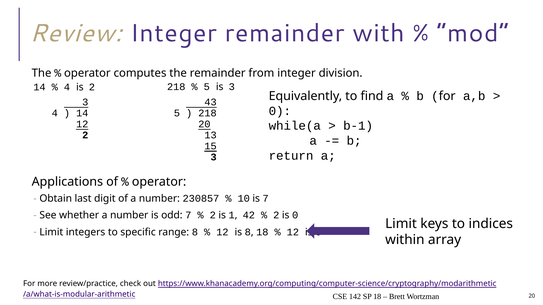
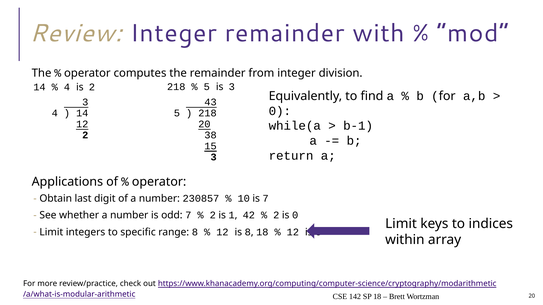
13: 13 -> 38
